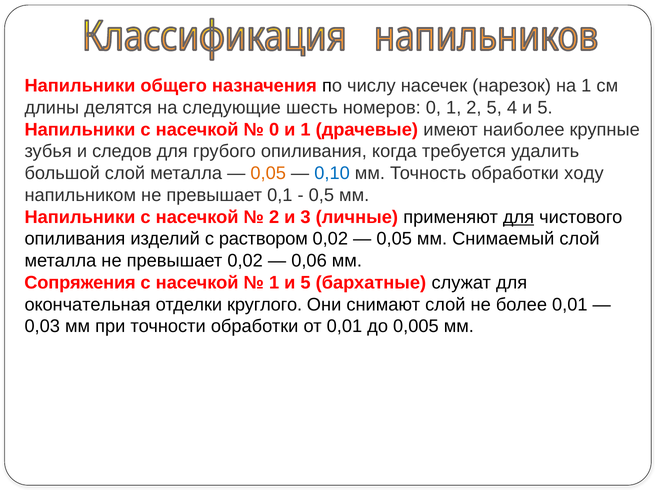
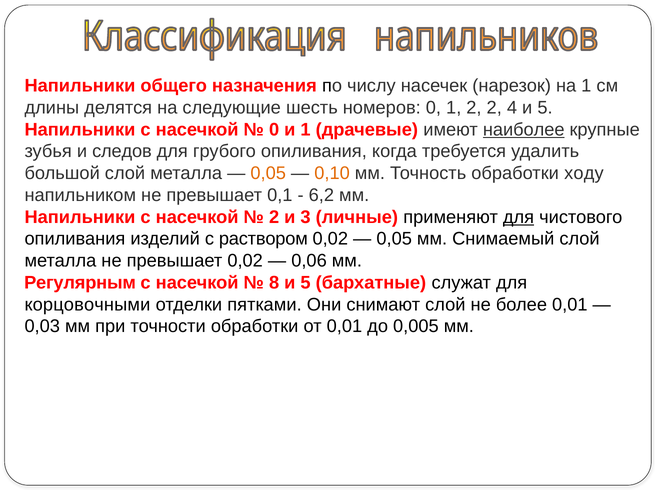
2 5: 5 -> 2
наиболее underline: none -> present
0,10 colour: blue -> orange
0,5: 0,5 -> 6,2
Сопряжения: Сопряжения -> Регулярным
1 at (274, 283): 1 -> 8
окончательная: окончательная -> корцовочными
круглого: круглого -> пятками
